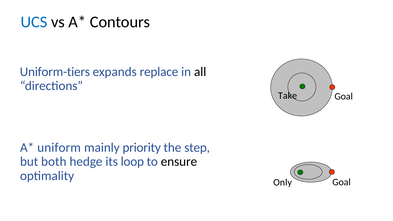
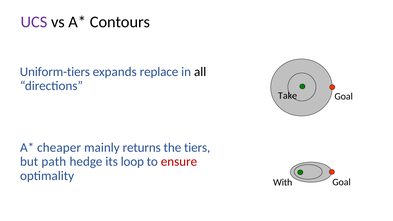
UCS colour: blue -> purple
uniform: uniform -> cheaper
priority: priority -> returns
step: step -> tiers
both: both -> path
ensure colour: black -> red
Only: Only -> With
